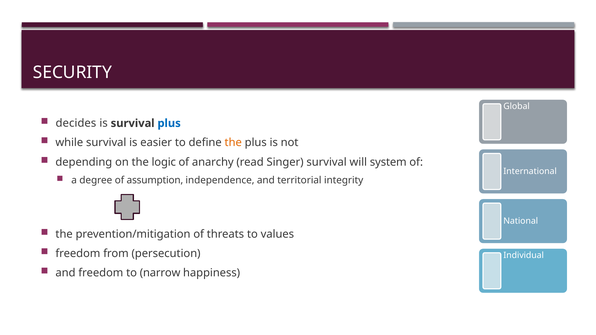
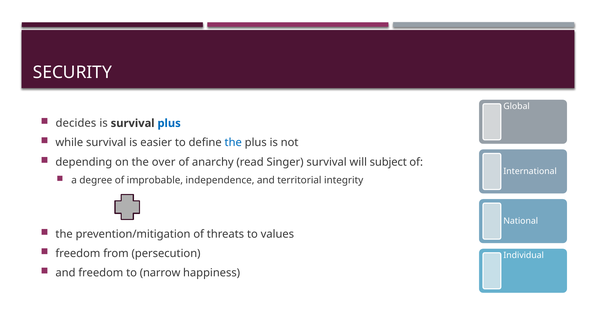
the at (233, 143) colour: orange -> blue
logic: logic -> over
system: system -> subject
assumption: assumption -> improbable
